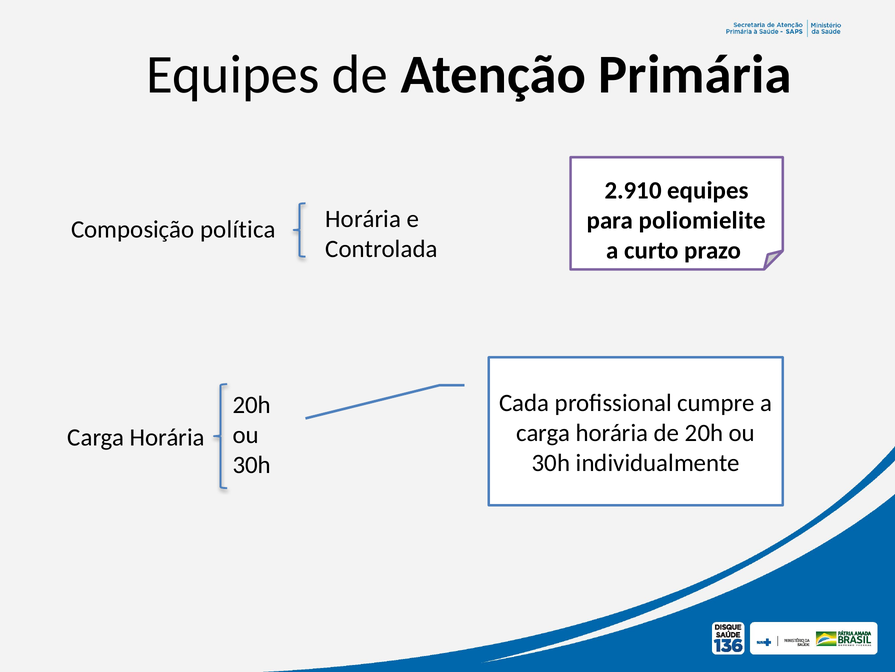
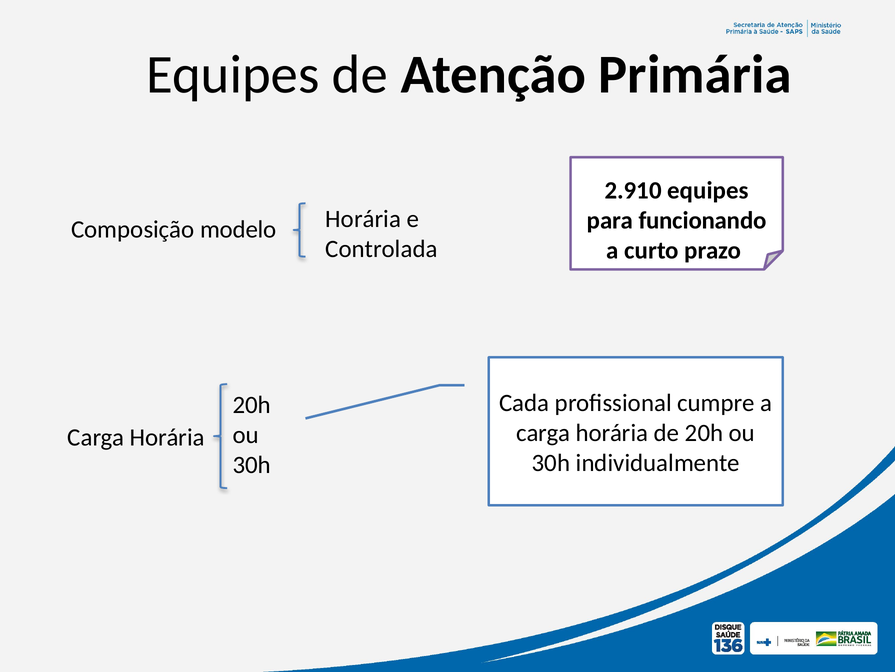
poliomielite: poliomielite -> funcionando
política: política -> modelo
